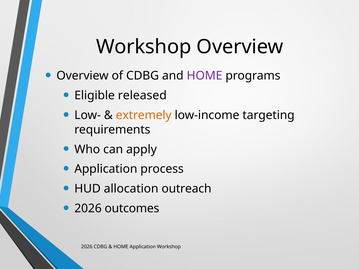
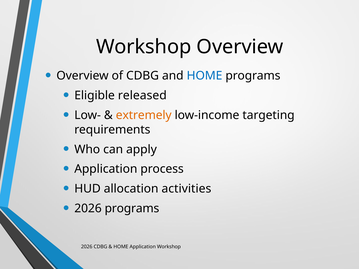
HOME at (204, 76) colour: purple -> blue
outreach: outreach -> activities
2026 outcomes: outcomes -> programs
